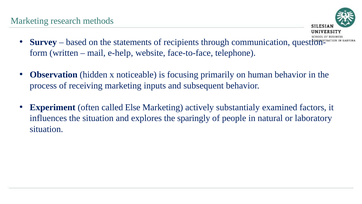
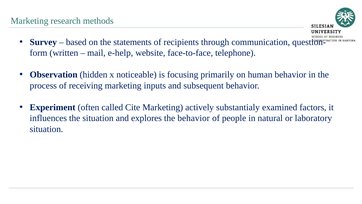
Else: Else -> Cite
the sparingly: sparingly -> behavior
